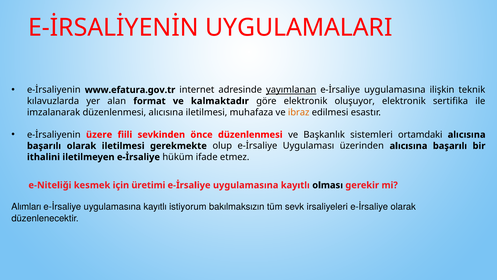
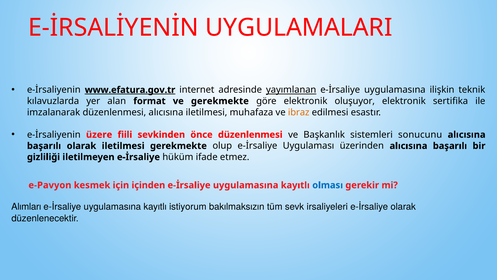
www.efatura.gov.tr underline: none -> present
ve kalmaktadır: kalmaktadır -> gerekmekte
ortamdaki: ortamdaki -> sonucunu
ithalini: ithalini -> gizliliği
e-Niteliği: e-Niteliği -> e-Pavyon
üretimi: üretimi -> içinden
olması colour: black -> blue
